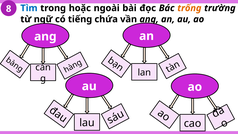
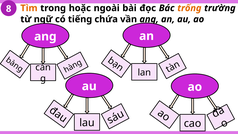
Tìm colour: blue -> orange
